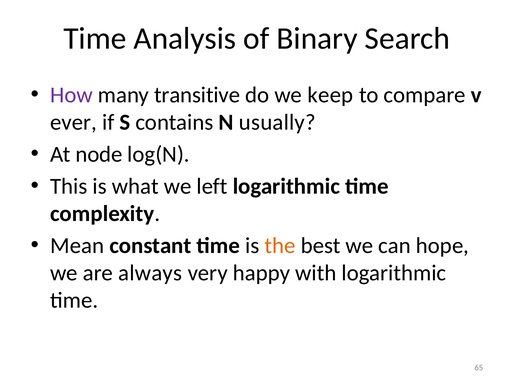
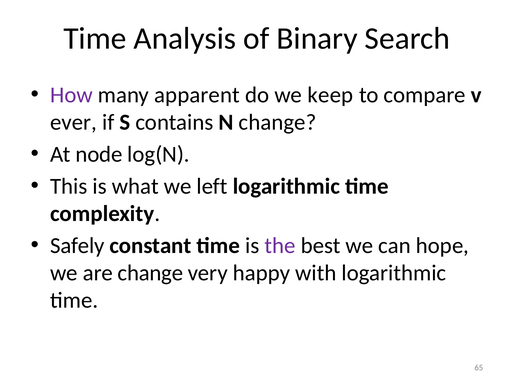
transitive: transitive -> apparent
N usually: usually -> change
Mean: Mean -> Safely
the colour: orange -> purple
are always: always -> change
